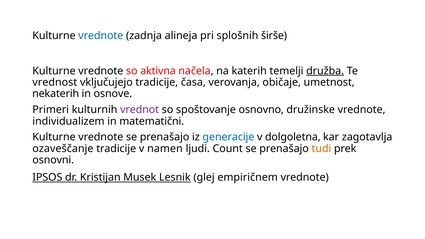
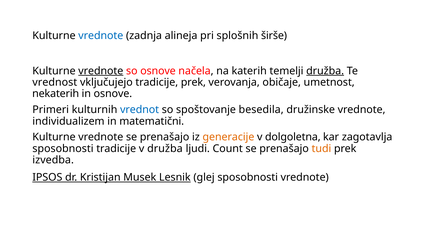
vrednote at (101, 71) underline: none -> present
so aktivna: aktivna -> osnove
tradicije časa: časa -> prek
vrednot colour: purple -> blue
osnovno: osnovno -> besedila
generacije colour: blue -> orange
ozaveščanje at (63, 149): ozaveščanje -> sposobnosti
v namen: namen -> družba
osnovni: osnovni -> izvedba
glej empiričnem: empiričnem -> sposobnosti
